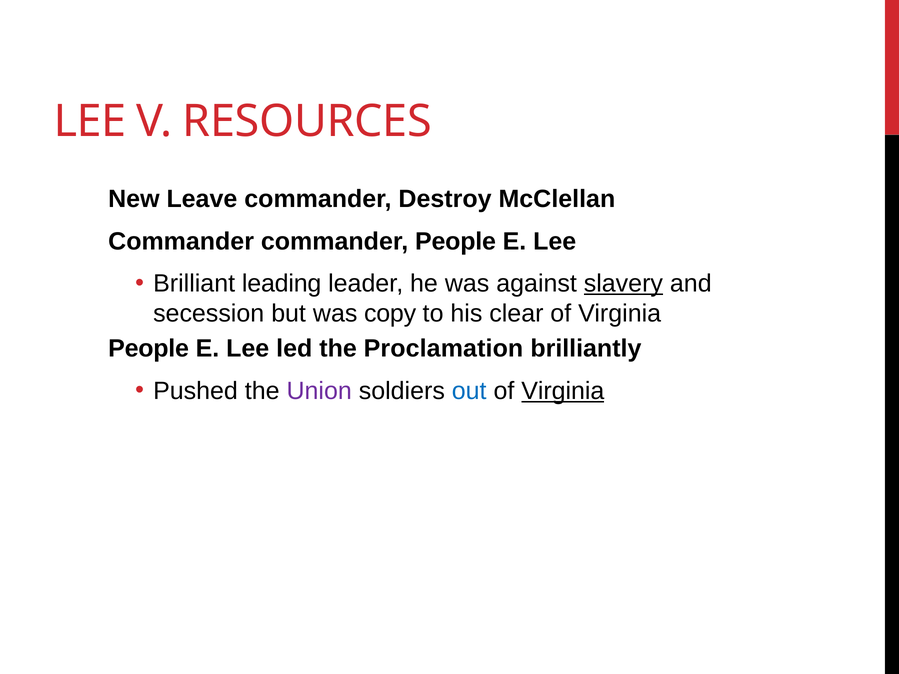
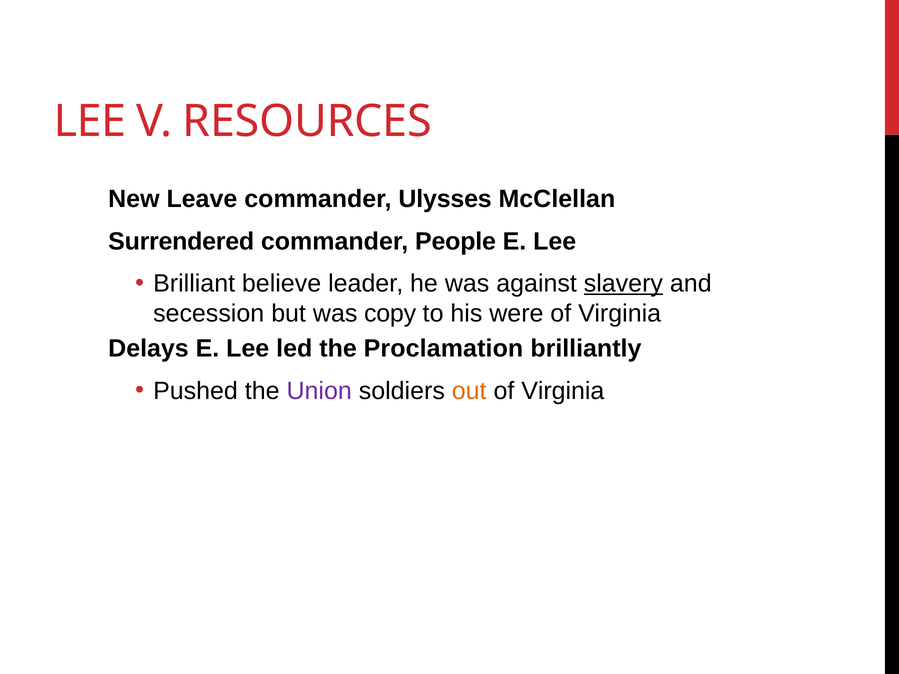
Destroy: Destroy -> Ulysses
Commander at (181, 241): Commander -> Surrendered
leading: leading -> believe
clear: clear -> were
People at (149, 349): People -> Delays
out colour: blue -> orange
Virginia at (563, 391) underline: present -> none
